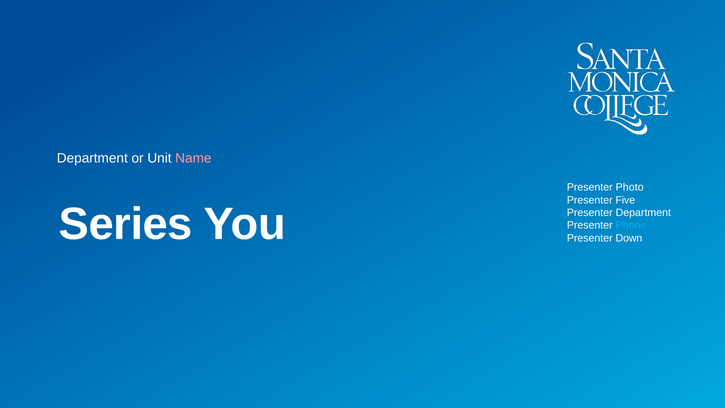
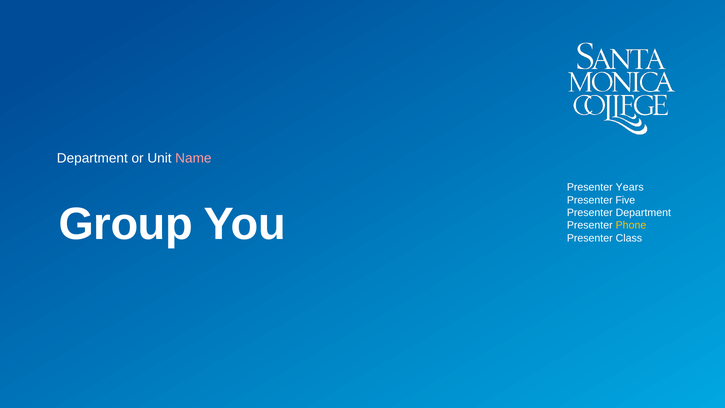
Photo: Photo -> Years
Series: Series -> Group
Phone colour: light blue -> yellow
Down: Down -> Class
